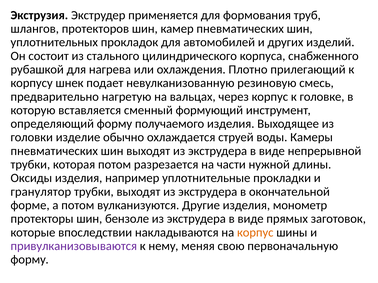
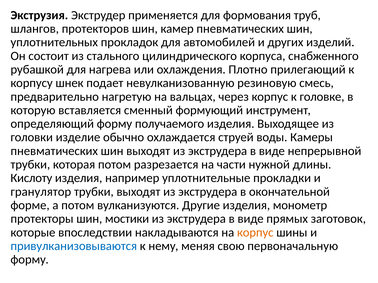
Оксиды: Оксиды -> Кислоту
бензоле: бензоле -> мостики
привулканизовываются colour: purple -> blue
